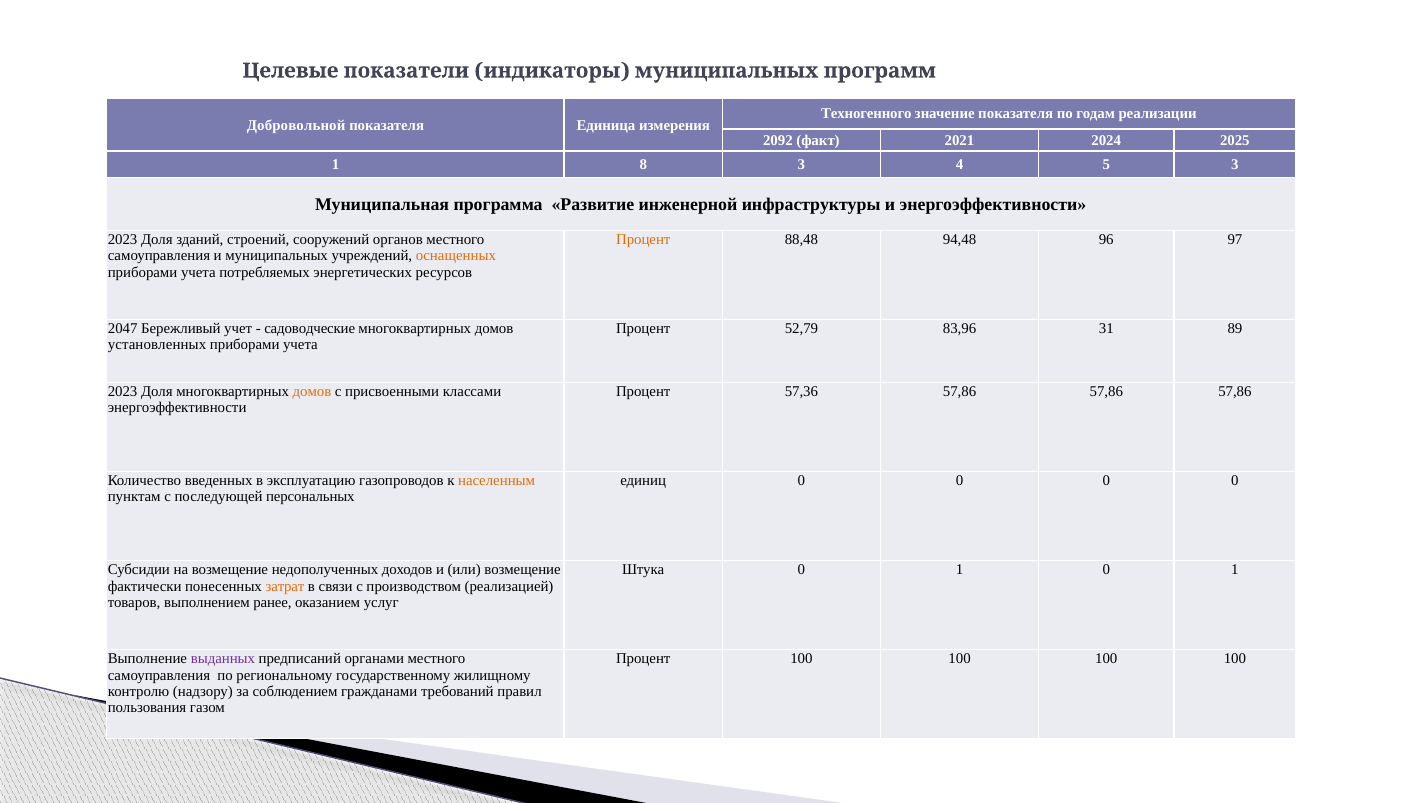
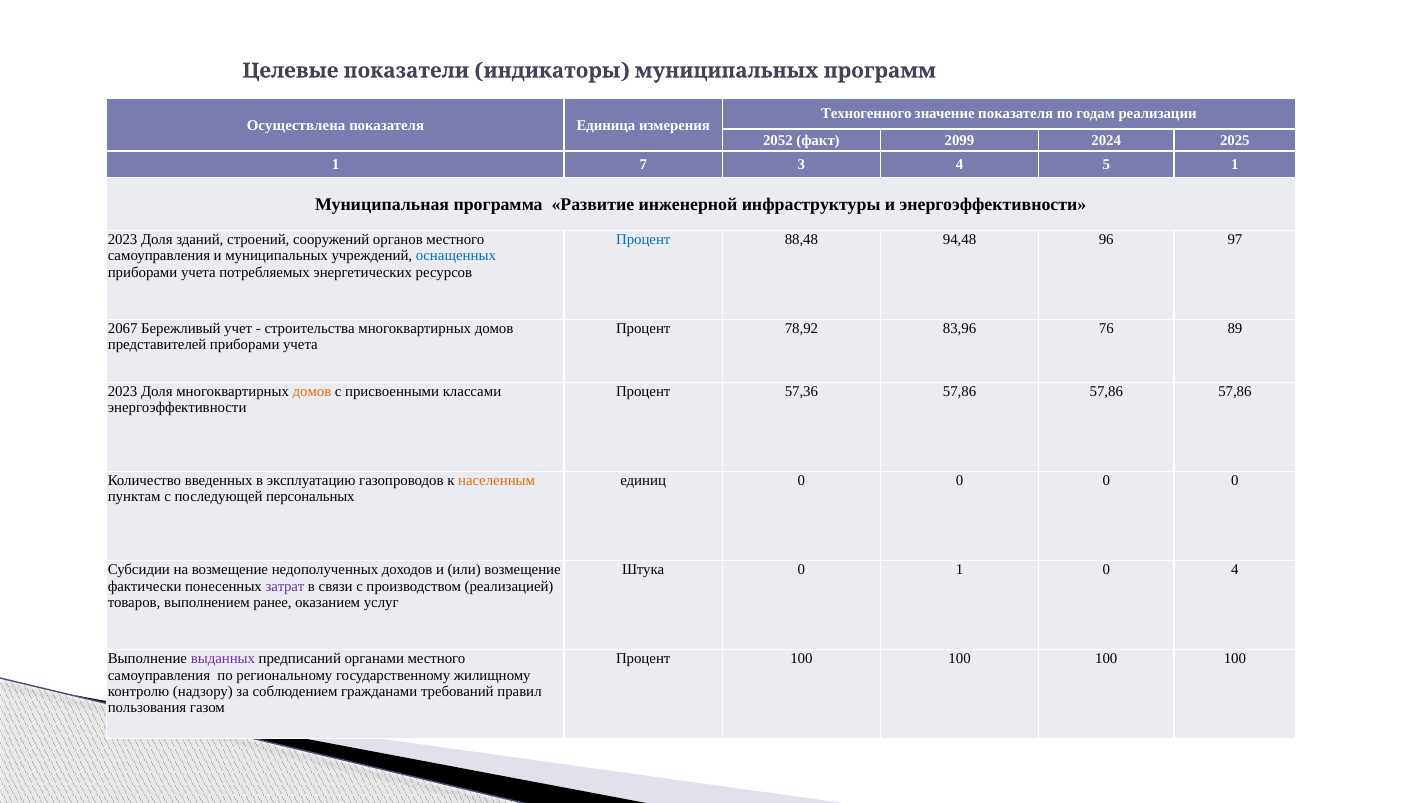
Добровольной: Добровольной -> Осуществлена
2092: 2092 -> 2052
2021: 2021 -> 2099
8: 8 -> 7
5 3: 3 -> 1
Процент at (643, 240) colour: orange -> blue
оснащенных colour: orange -> blue
2047: 2047 -> 2067
садоводческие: садоводческие -> строительства
52,79: 52,79 -> 78,92
31: 31 -> 76
установленных: установленных -> представителей
1 0 1: 1 -> 4
затрат colour: orange -> purple
